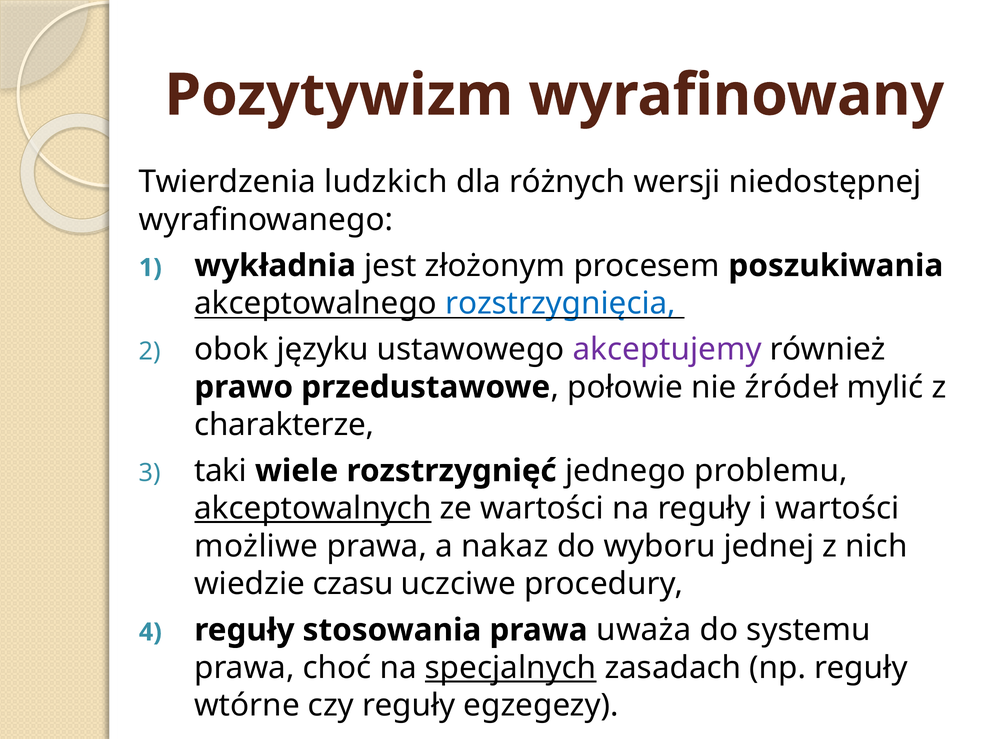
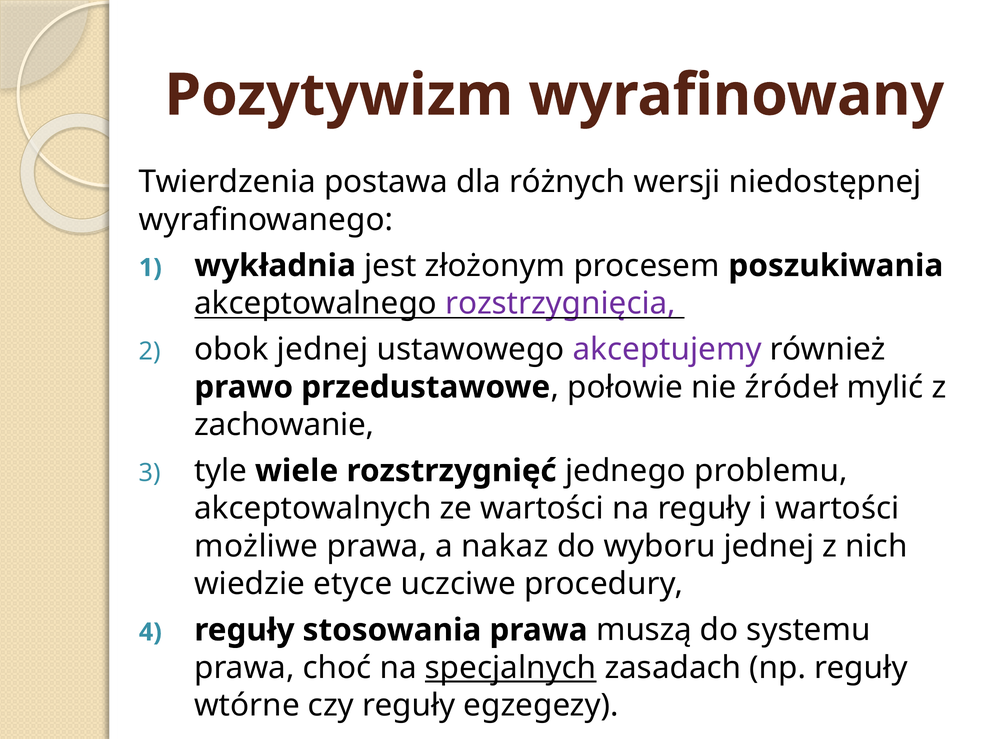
ludzkich: ludzkich -> postawa
rozstrzygnięcia colour: blue -> purple
obok języku: języku -> jednej
charakterze: charakterze -> zachowanie
taki: taki -> tyle
akceptowalnych underline: present -> none
czasu: czasu -> etyce
uważa: uważa -> muszą
